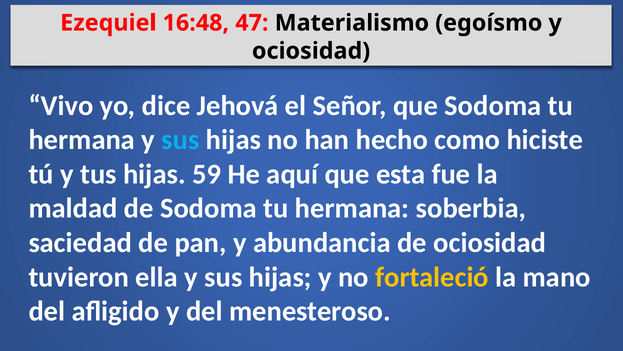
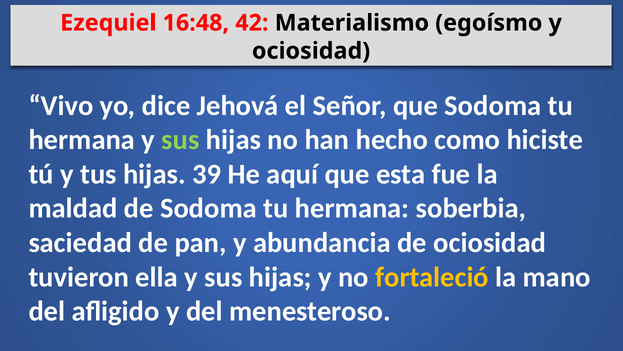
47: 47 -> 42
sus at (180, 140) colour: light blue -> light green
59: 59 -> 39
